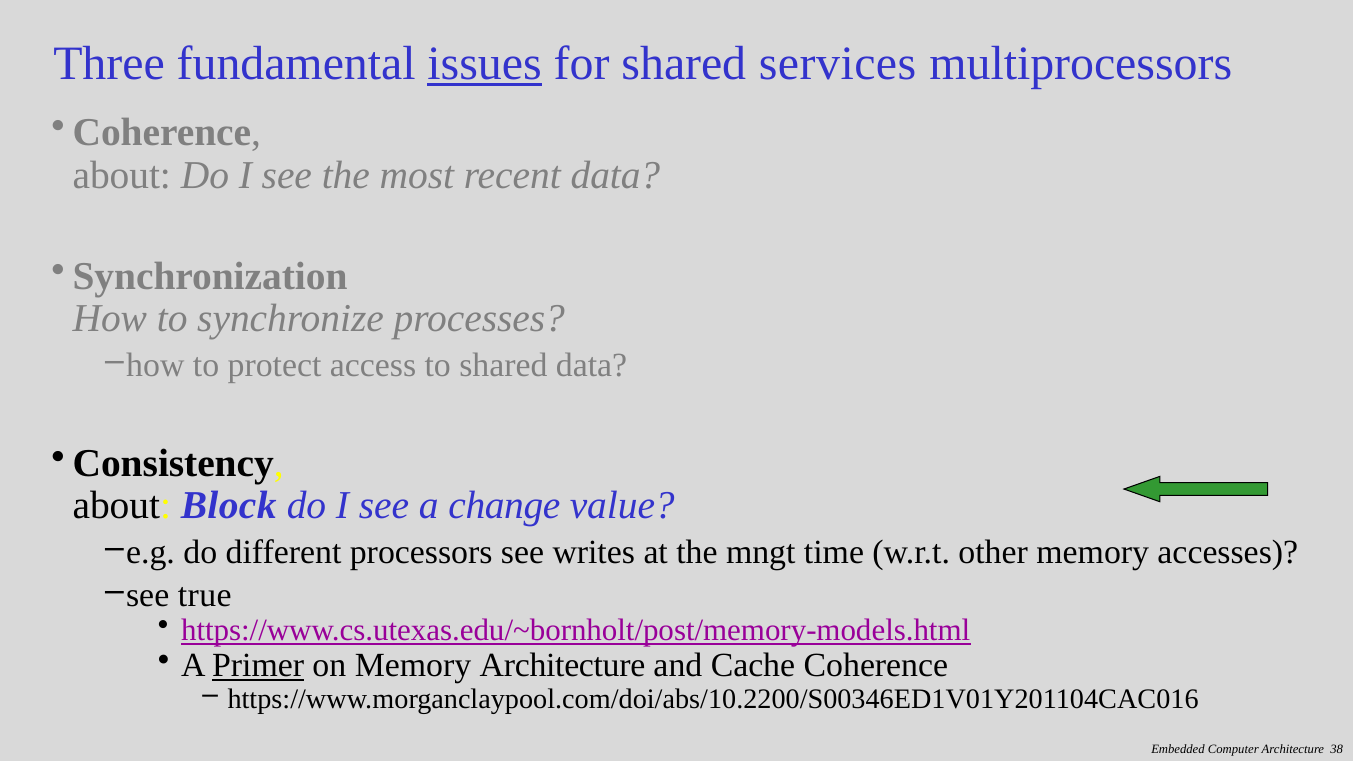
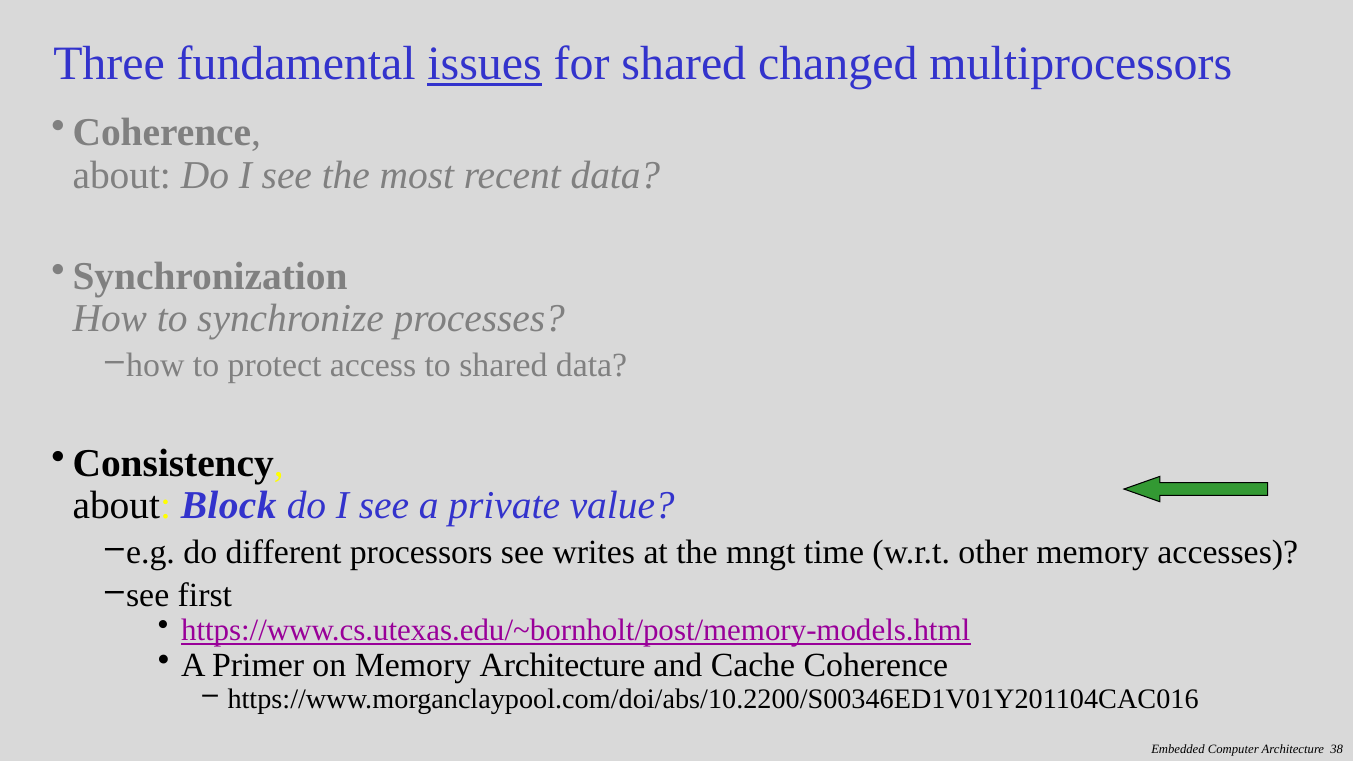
services: services -> changed
change: change -> private
true: true -> first
Primer underline: present -> none
